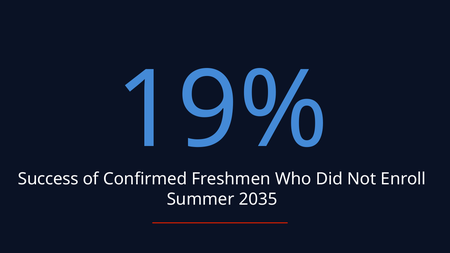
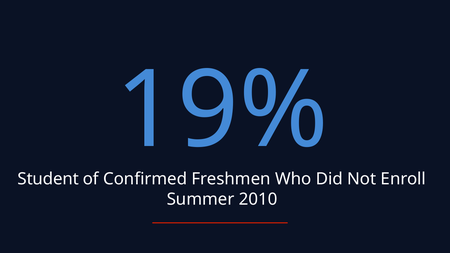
Success: Success -> Student
2035: 2035 -> 2010
